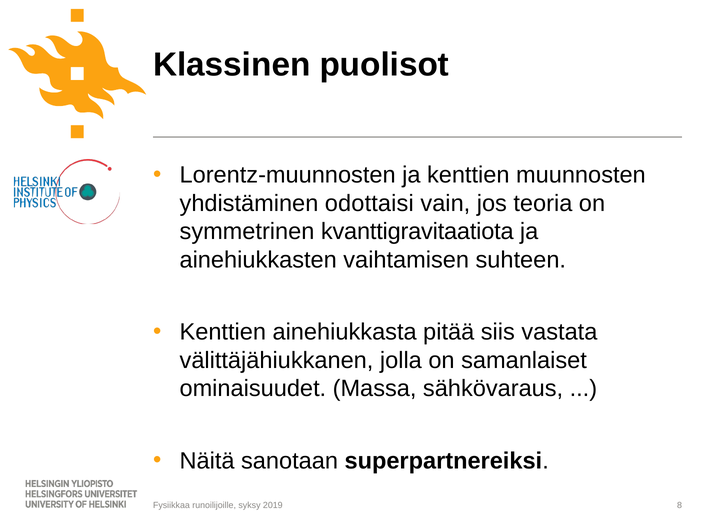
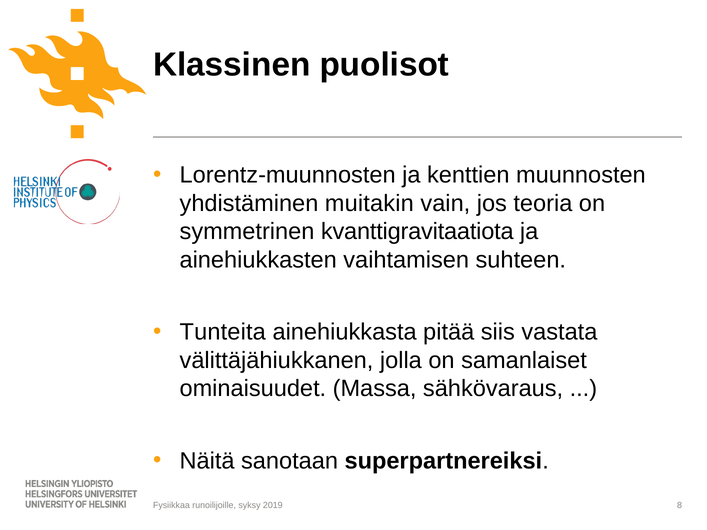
odottaisi: odottaisi -> muitakin
Kenttien at (223, 332): Kenttien -> Tunteita
